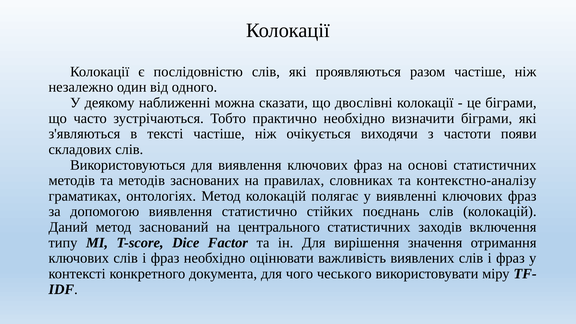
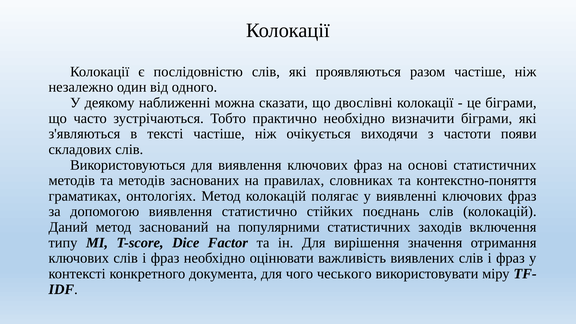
контекстно-аналізу: контекстно-аналізу -> контекстно-поняття
центрального: центрального -> популярними
